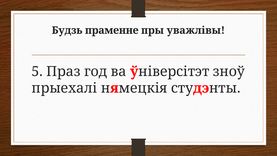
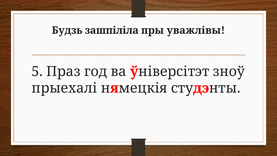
праменне: праменне -> зашпіліла
